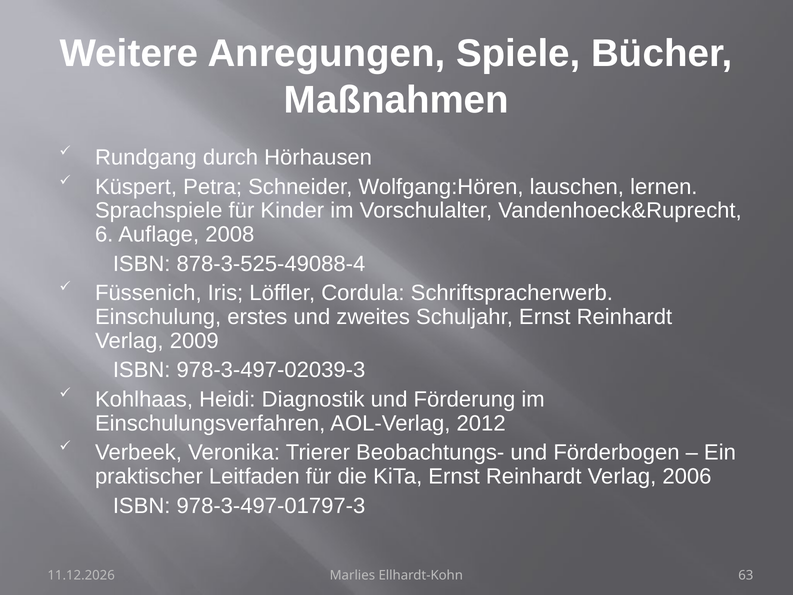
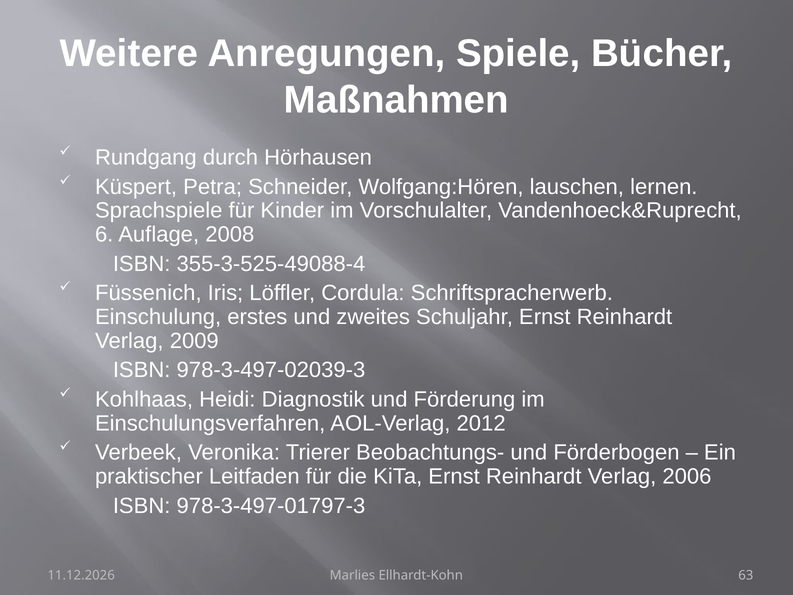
878-3-525-49088-4: 878-3-525-49088-4 -> 355-3-525-49088-4
